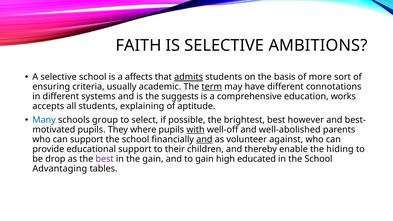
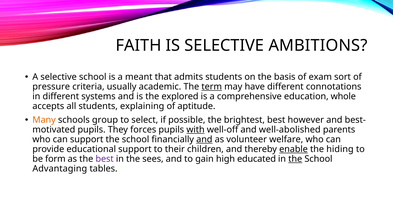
affects: affects -> meant
admits underline: present -> none
more: more -> exam
ensuring: ensuring -> pressure
suggests: suggests -> explored
works: works -> whole
Many colour: blue -> orange
where: where -> forces
against: against -> welfare
enable underline: none -> present
drop: drop -> form
the gain: gain -> sees
the at (295, 159) underline: none -> present
